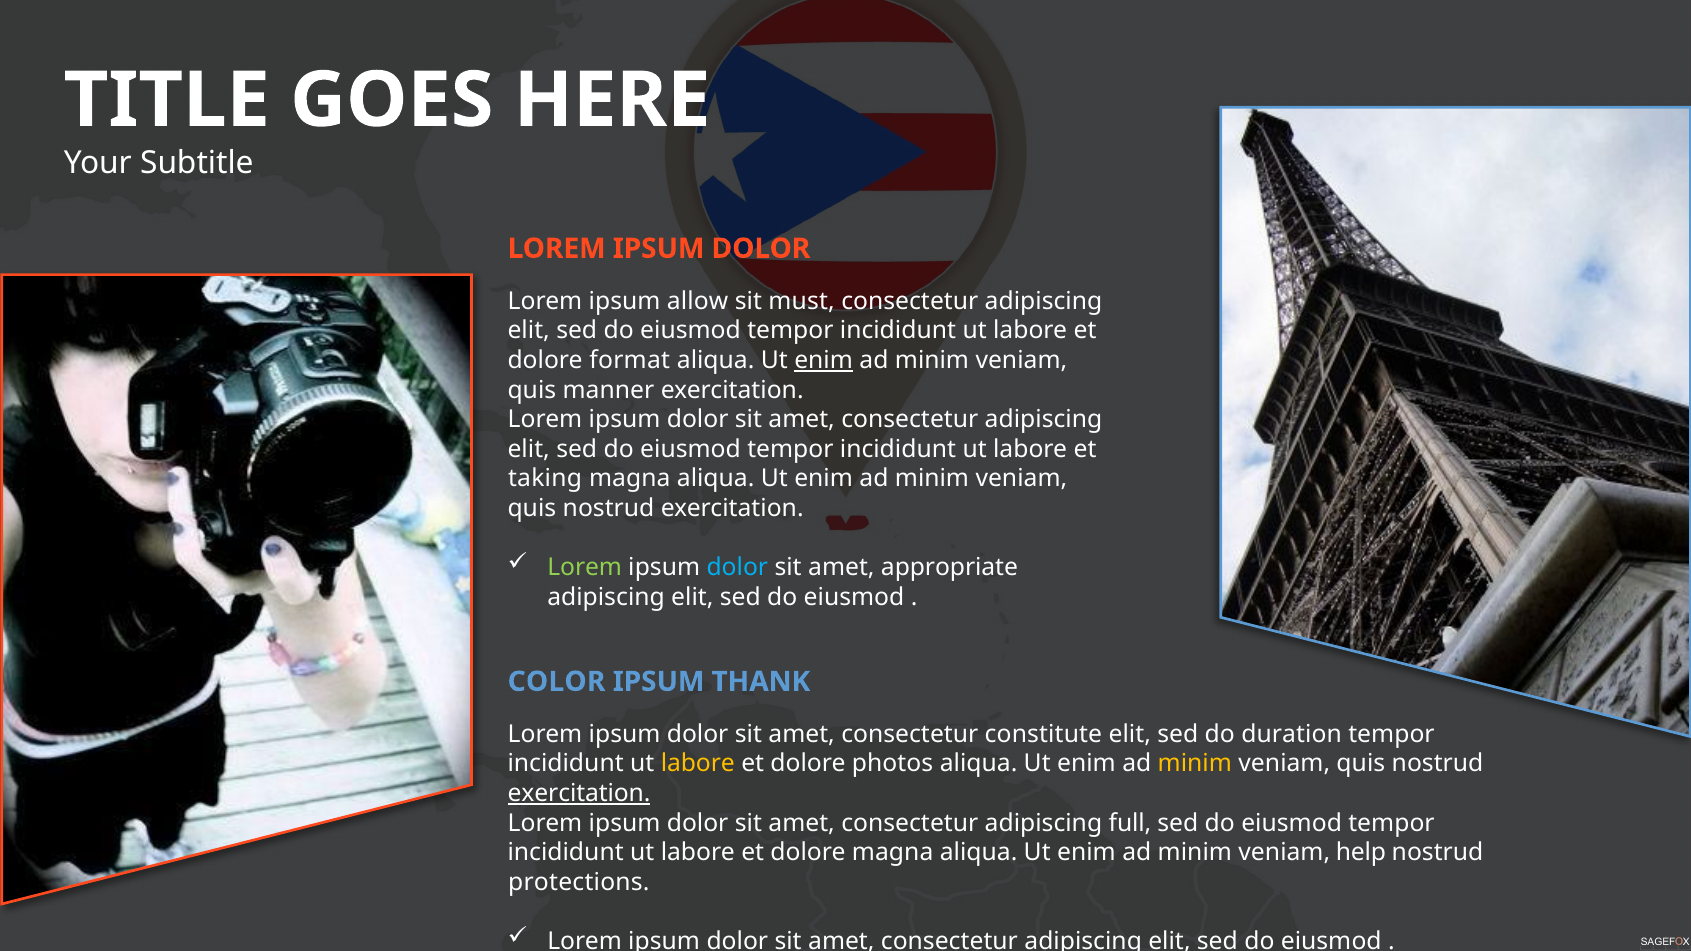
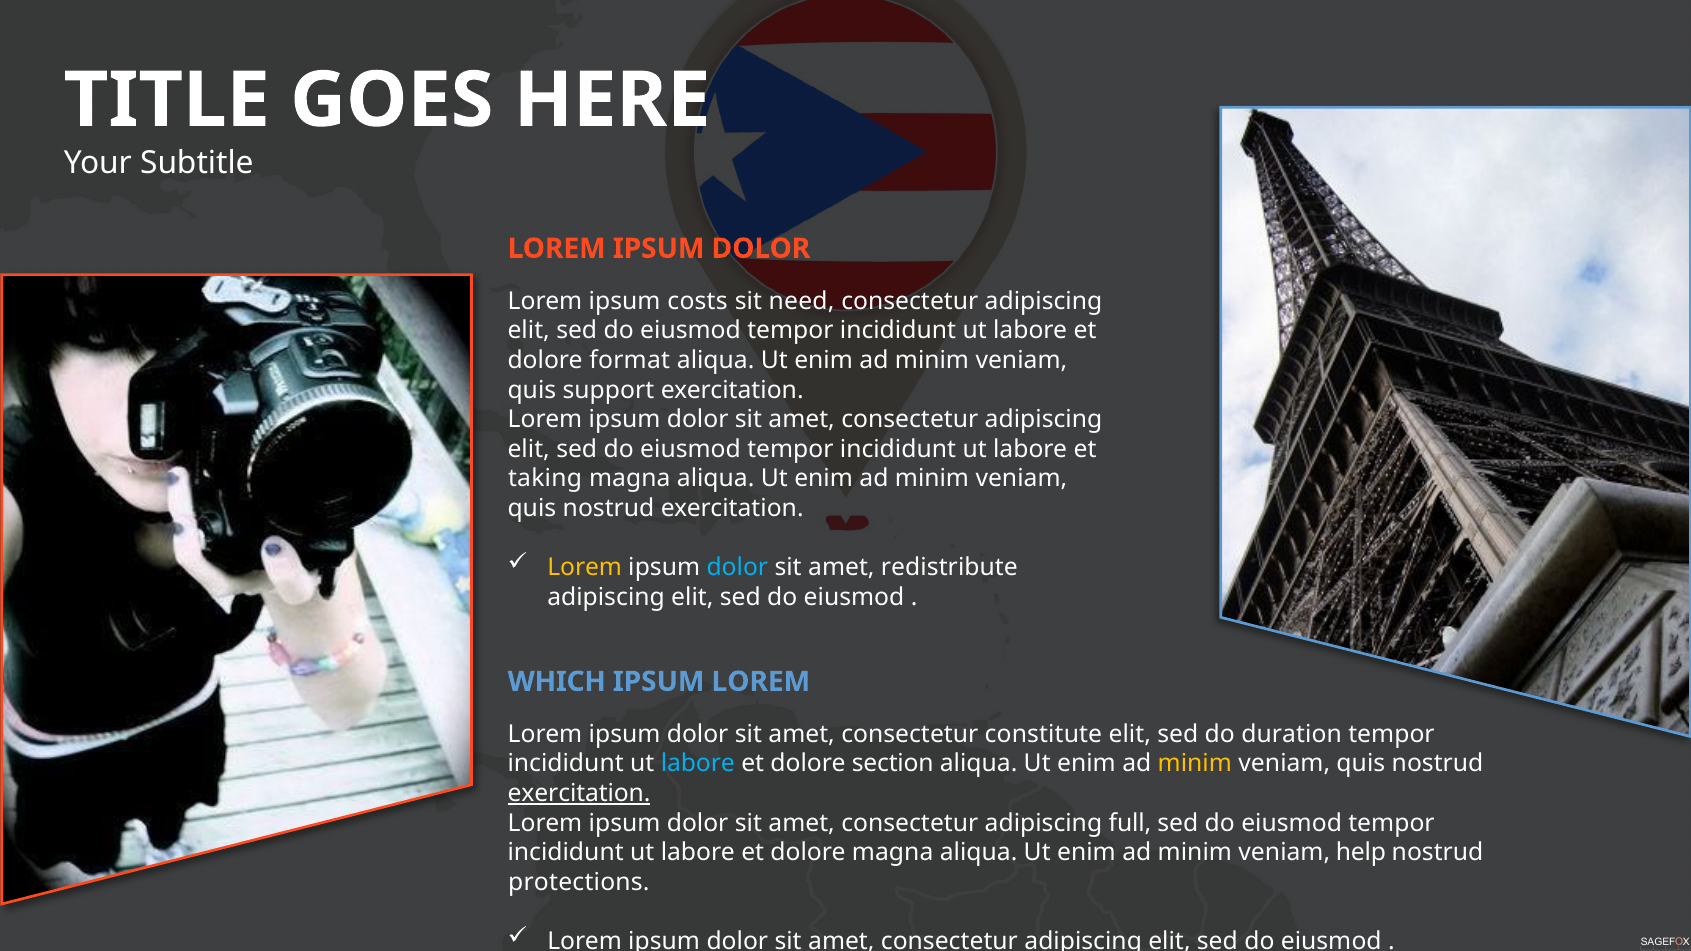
allow: allow -> costs
must: must -> need
enim at (824, 360) underline: present -> none
manner: manner -> support
Lorem at (585, 568) colour: light green -> yellow
appropriate: appropriate -> redistribute
COLOR: COLOR -> WHICH
IPSUM THANK: THANK -> LOREM
labore at (698, 764) colour: yellow -> light blue
photos: photos -> section
